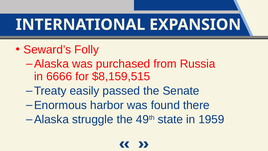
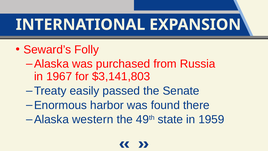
6666: 6666 -> 1967
$8,159,515: $8,159,515 -> $3,141,803
struggle: struggle -> western
